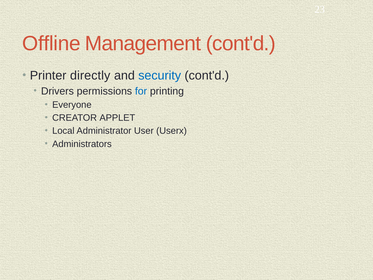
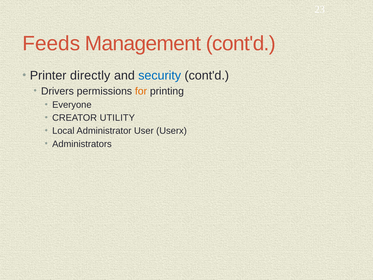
Offline: Offline -> Feeds
for colour: blue -> orange
APPLET: APPLET -> UTILITY
